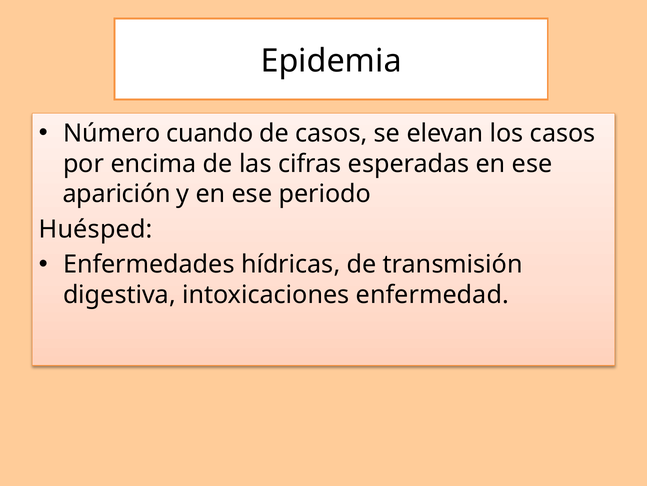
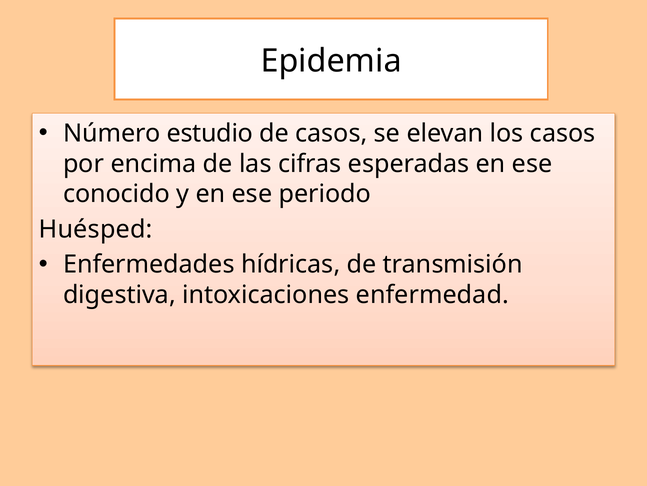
cuando: cuando -> estudio
aparición: aparición -> conocido
